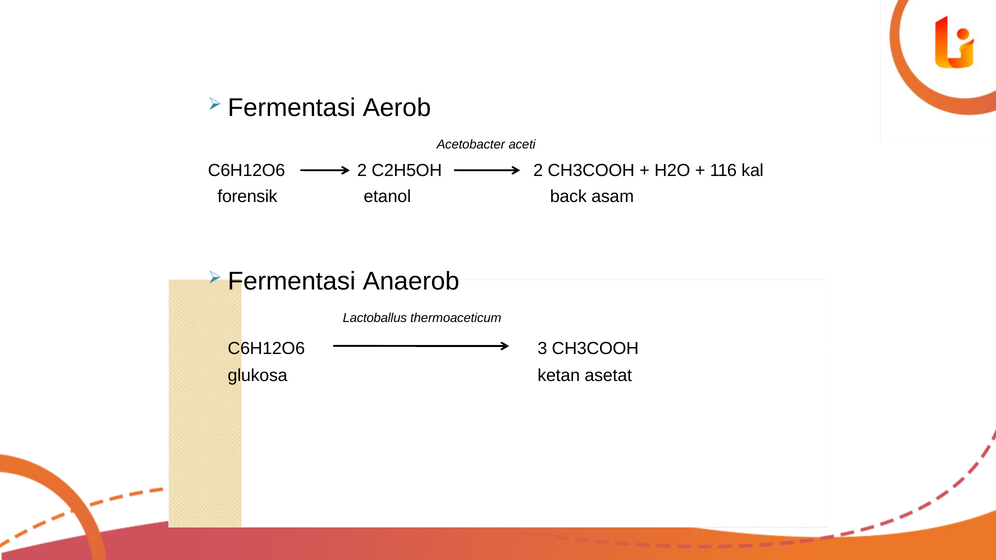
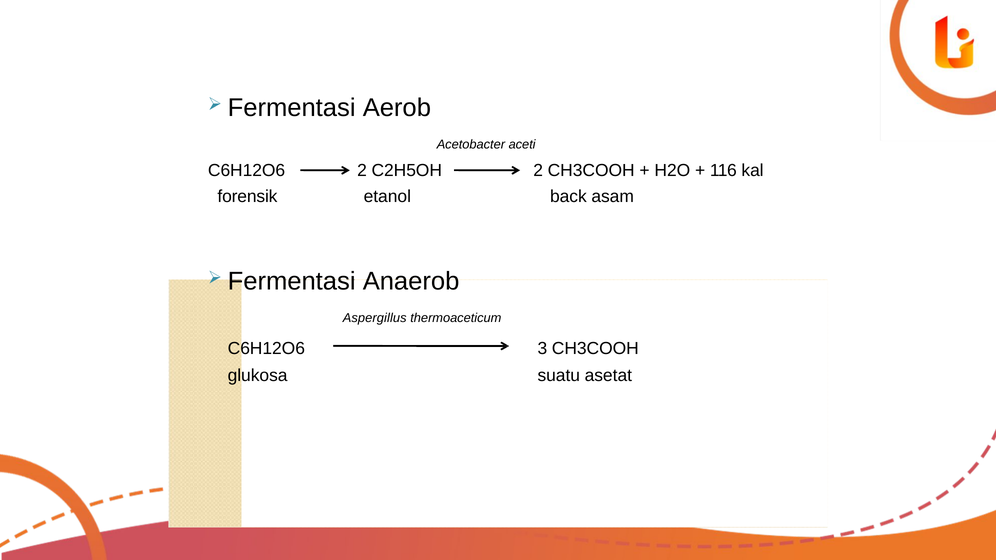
Lactoballus: Lactoballus -> Aspergillus
ketan: ketan -> suatu
